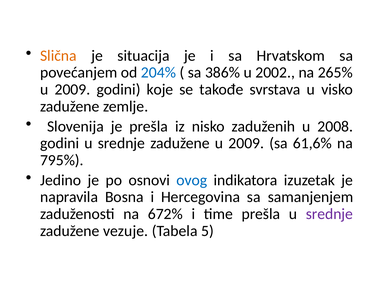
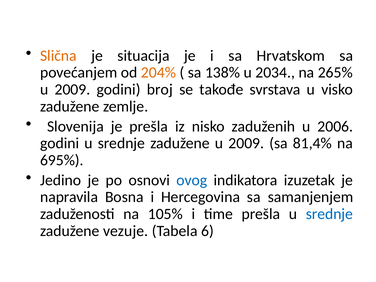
204% colour: blue -> orange
386%: 386% -> 138%
2002: 2002 -> 2034
koje: koje -> broj
2008: 2008 -> 2006
61,6%: 61,6% -> 81,4%
795%: 795% -> 695%
672%: 672% -> 105%
srednje at (329, 214) colour: purple -> blue
5: 5 -> 6
